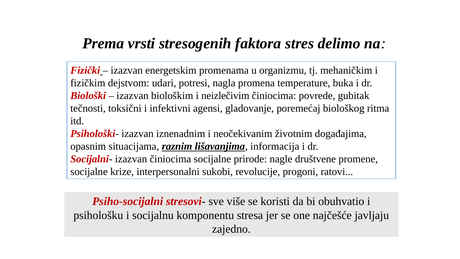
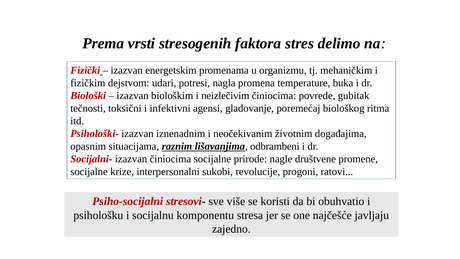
informacija: informacija -> odbrambeni
